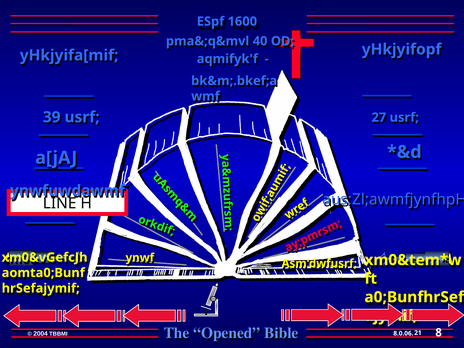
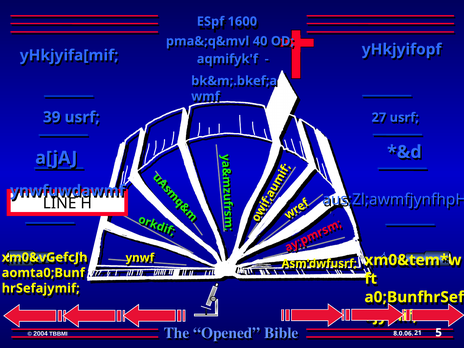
8: 8 -> 5
